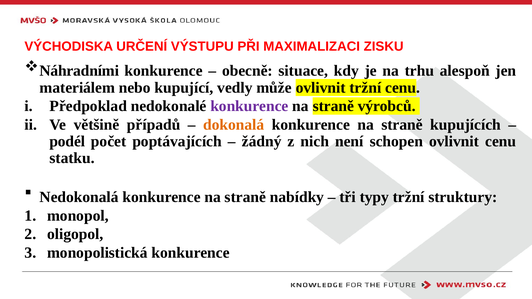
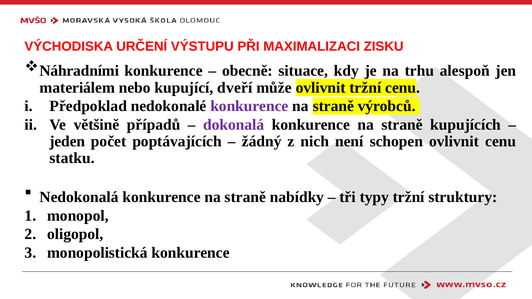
vedly: vedly -> dveří
dokonalá colour: orange -> purple
podél: podél -> jeden
